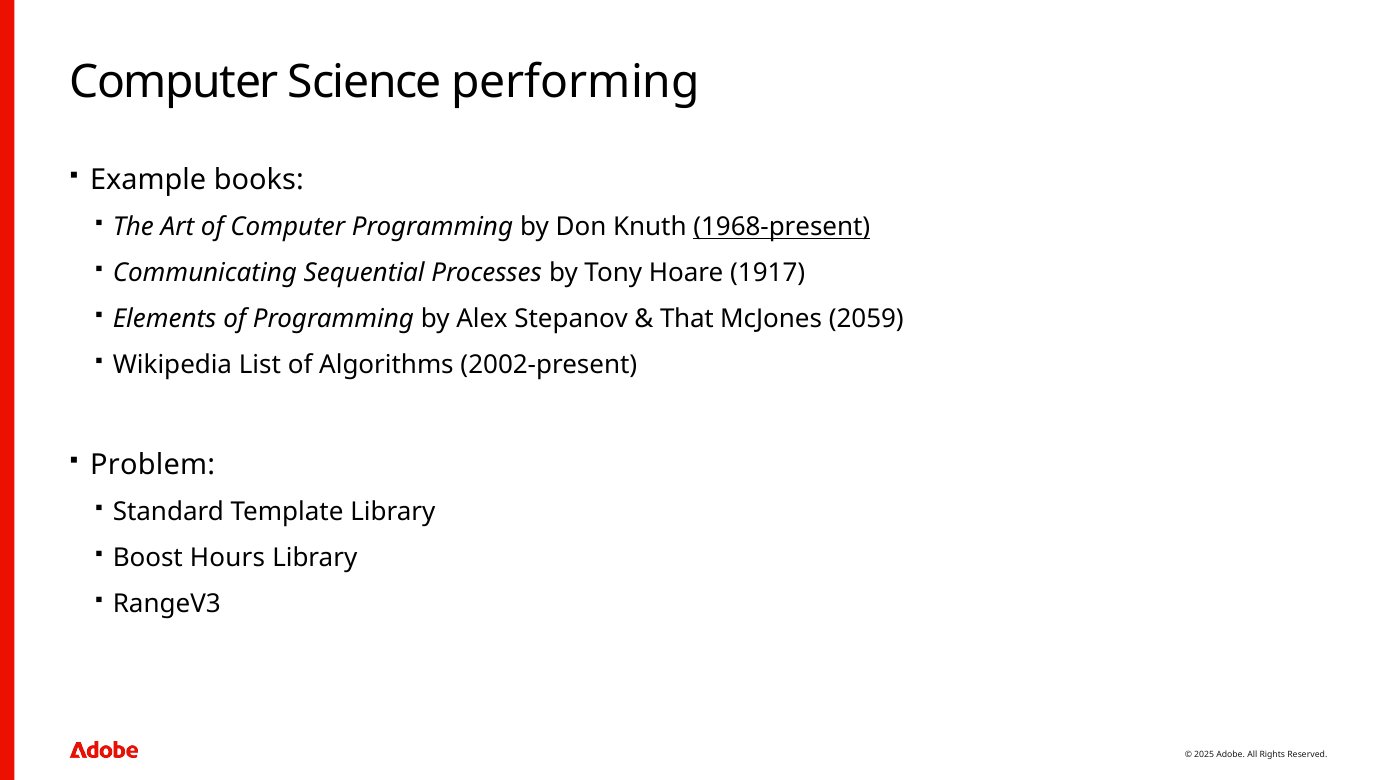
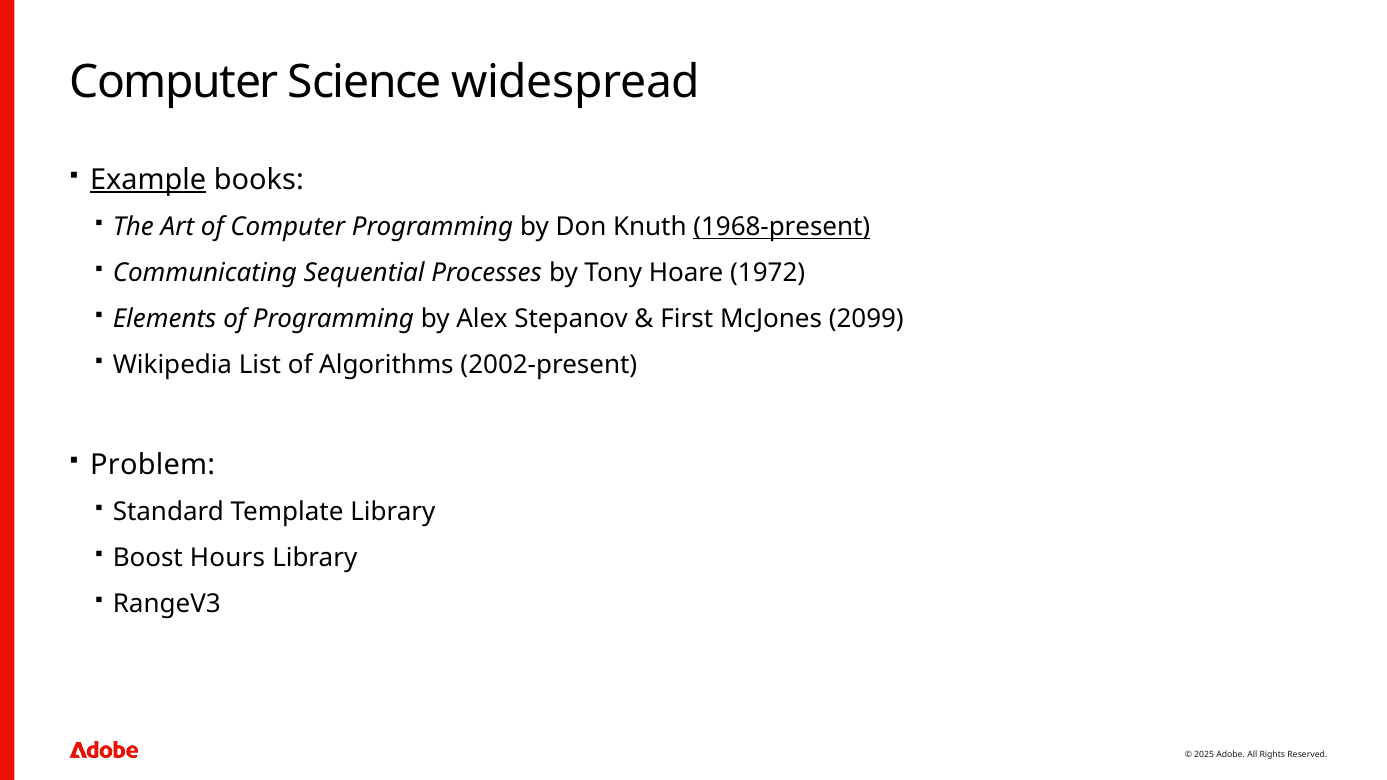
performing: performing -> widespread
Example underline: none -> present
1917: 1917 -> 1972
That: That -> First
2059: 2059 -> 2099
